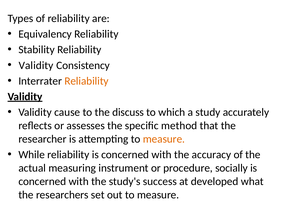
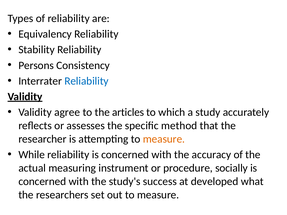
Validity at (36, 65): Validity -> Persons
Reliability at (87, 81) colour: orange -> blue
cause: cause -> agree
discuss: discuss -> articles
